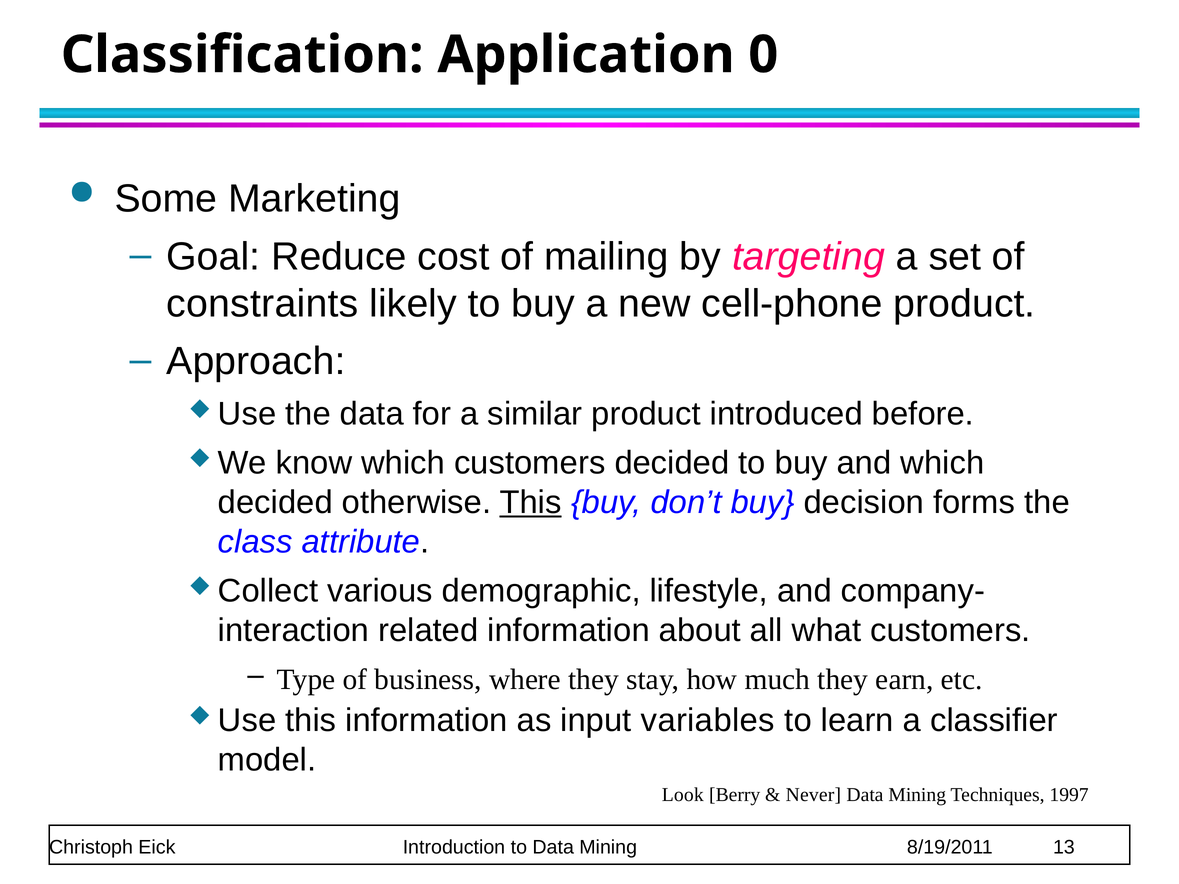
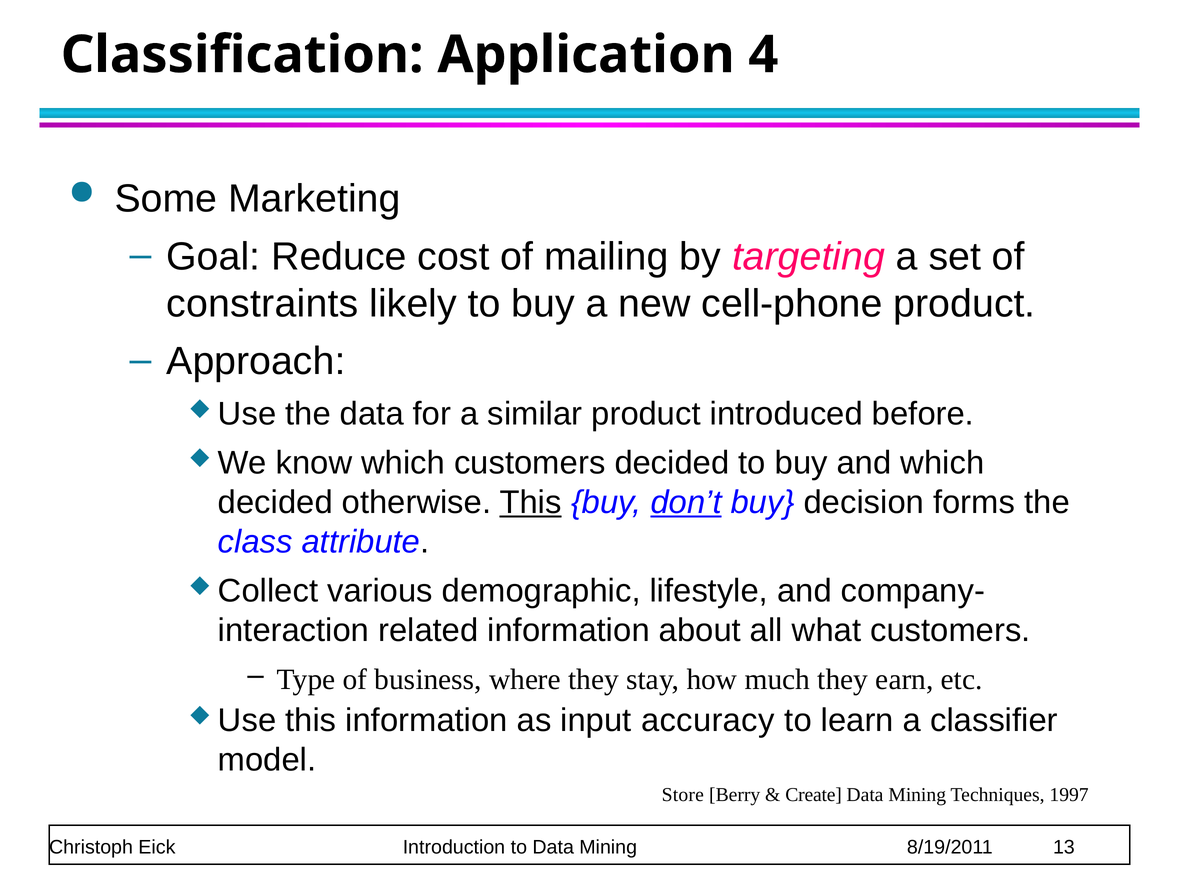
0: 0 -> 4
don’t underline: none -> present
variables: variables -> accuracy
Look: Look -> Store
Never: Never -> Create
